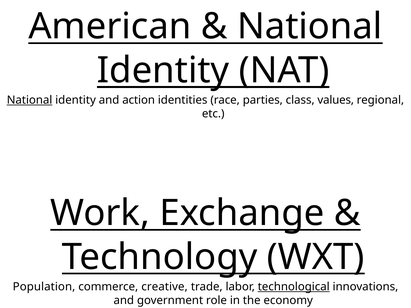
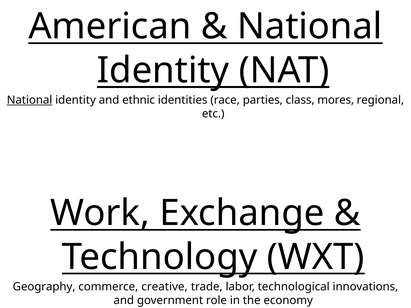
action: action -> ethnic
values: values -> mores
Population: Population -> Geography
technological underline: present -> none
